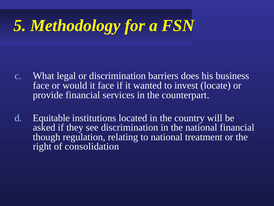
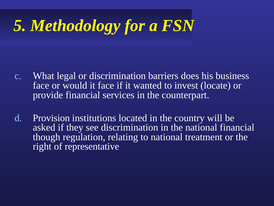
Equitable: Equitable -> Provision
consolidation: consolidation -> representative
